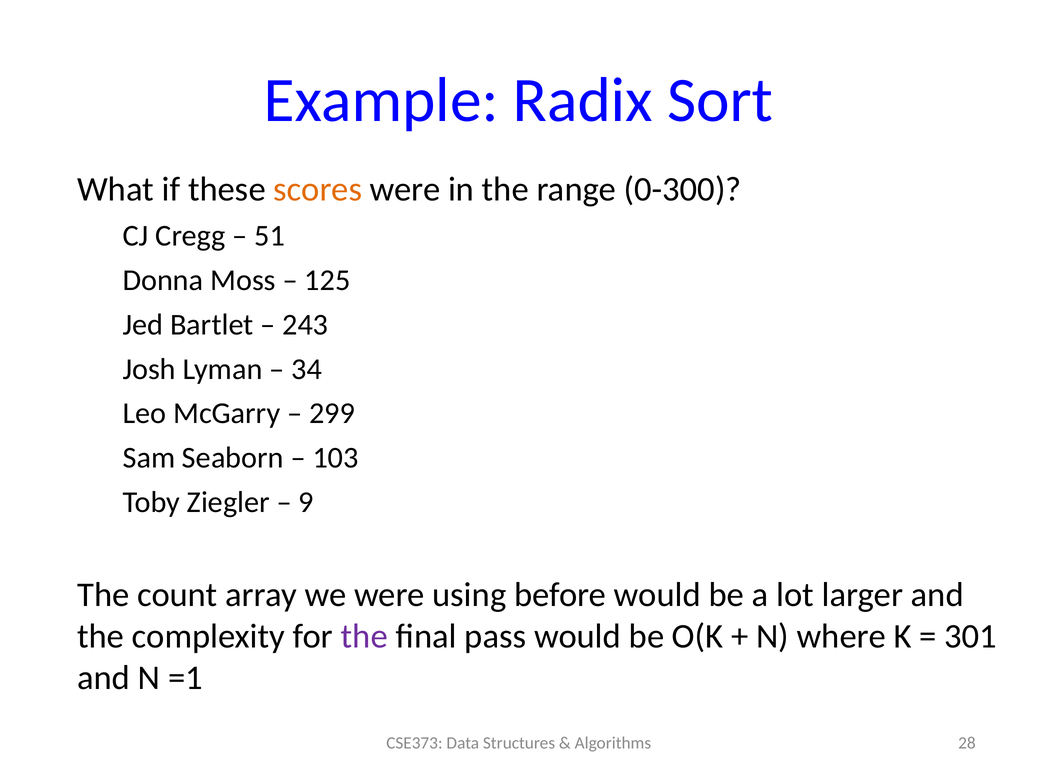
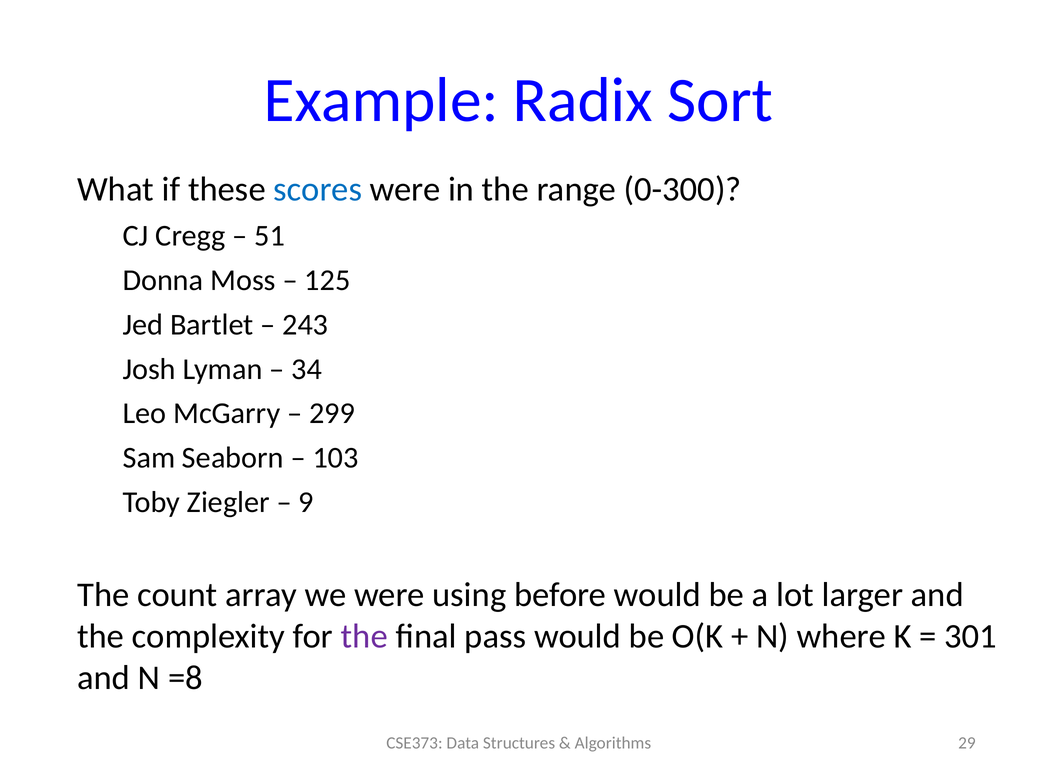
scores colour: orange -> blue
=1: =1 -> =8
28: 28 -> 29
